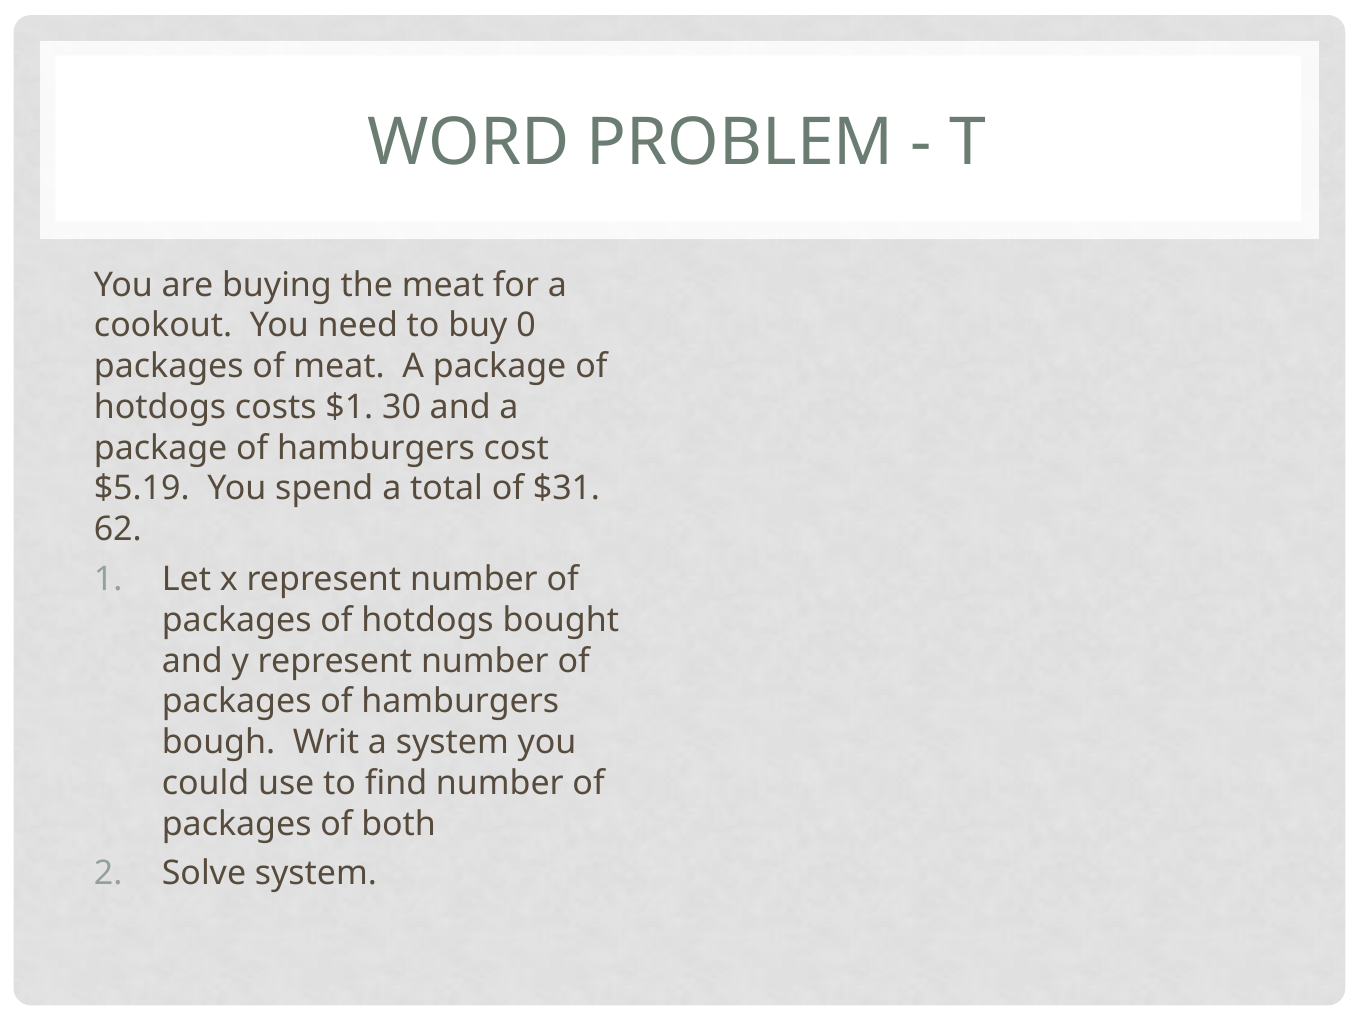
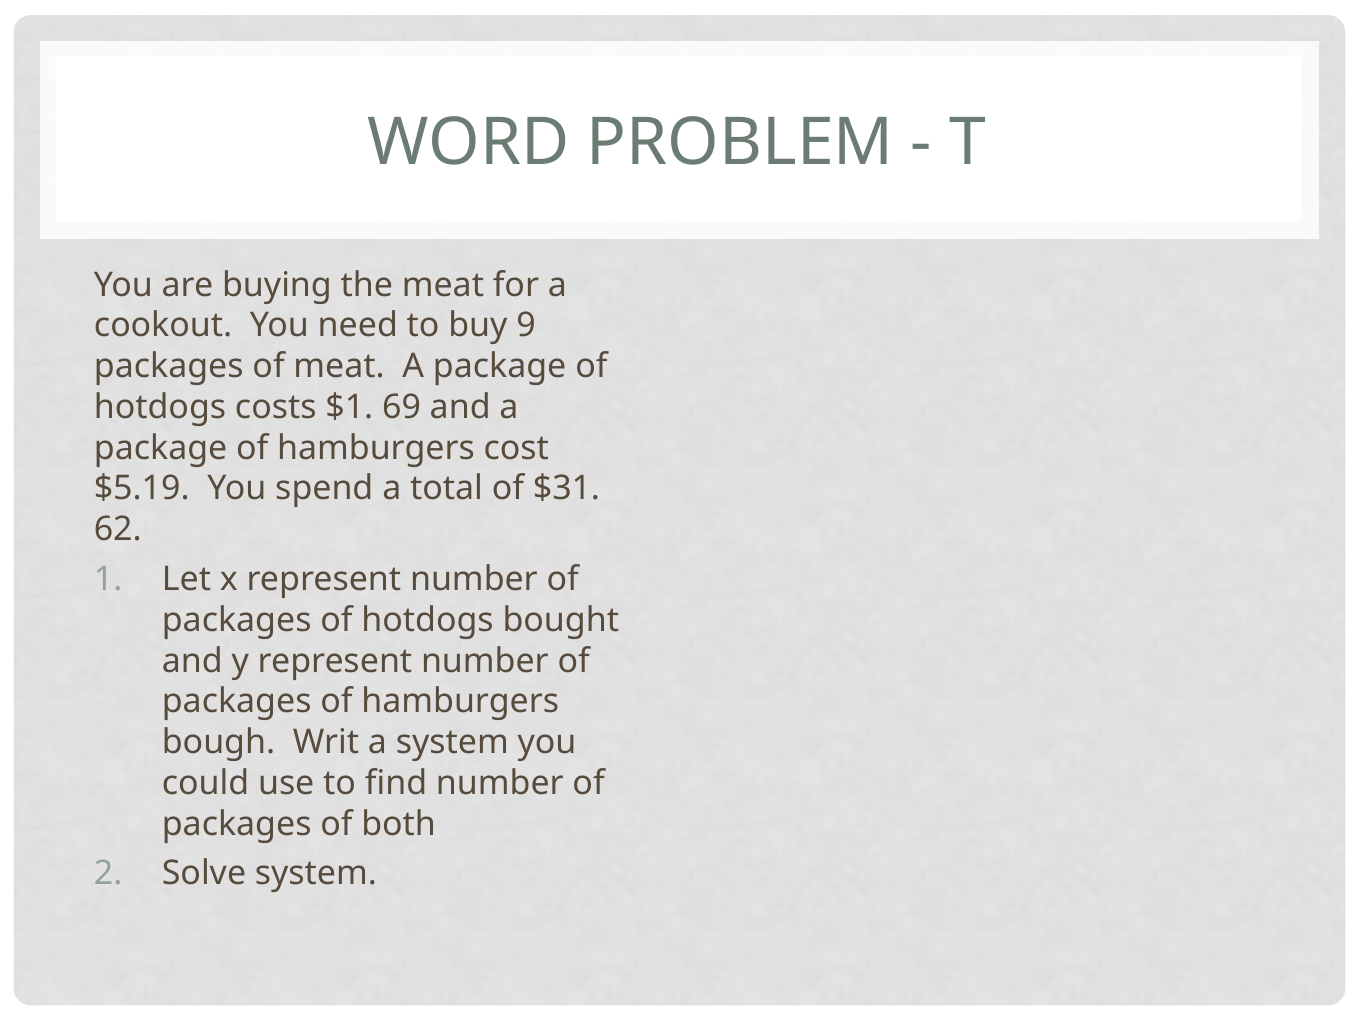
0: 0 -> 9
30: 30 -> 69
